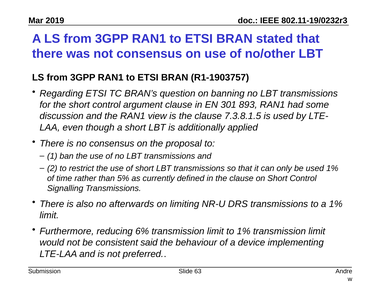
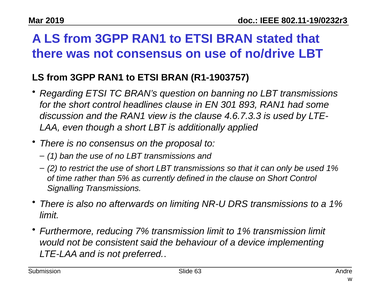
no/other: no/other -> no/drive
argument: argument -> headlines
7.3.8.1.5: 7.3.8.1.5 -> 4.6.7.3.3
6%: 6% -> 7%
